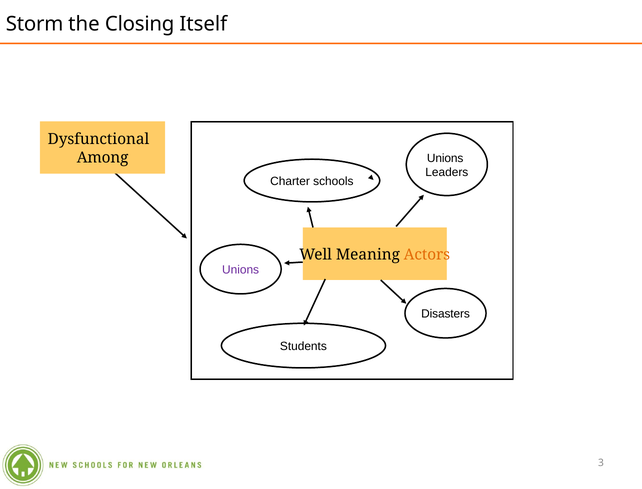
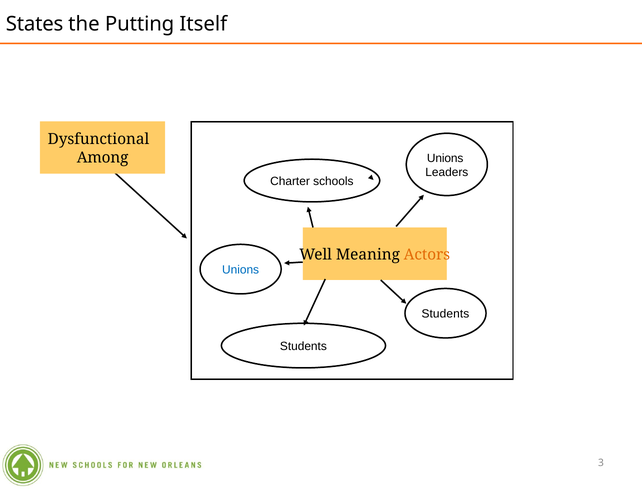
Storm: Storm -> States
Closing: Closing -> Putting
Unions at (241, 270) colour: purple -> blue
Disasters at (446, 314): Disasters -> Students
